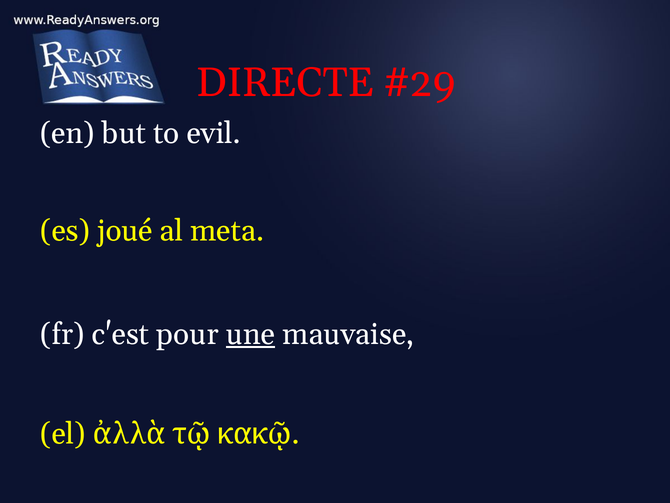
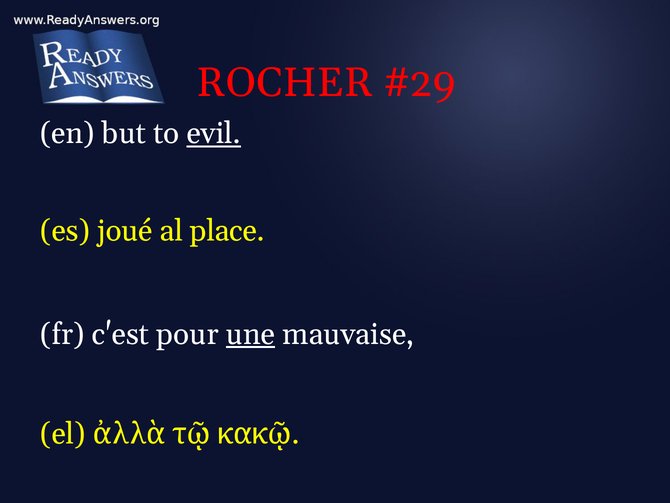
DIRECTE: DIRECTE -> ROCHER
evil underline: none -> present
meta: meta -> place
